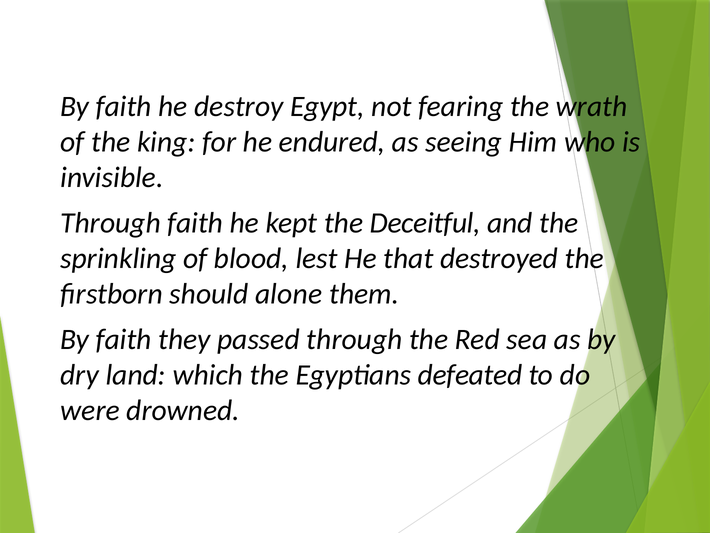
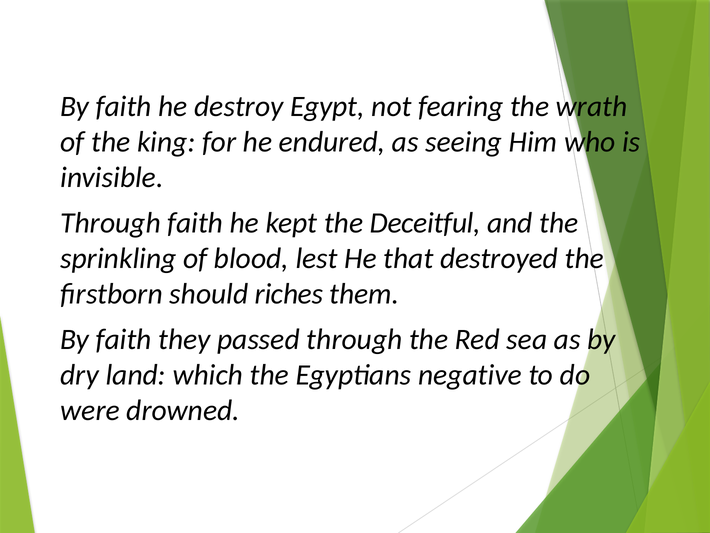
alone: alone -> riches
defeated: defeated -> negative
